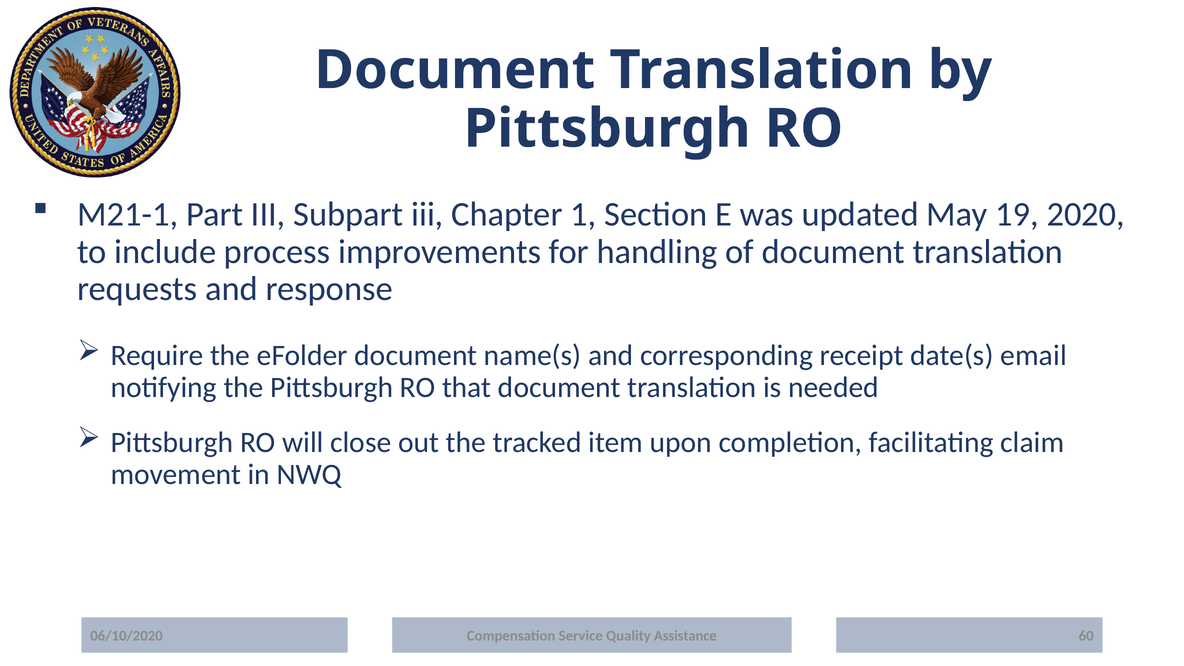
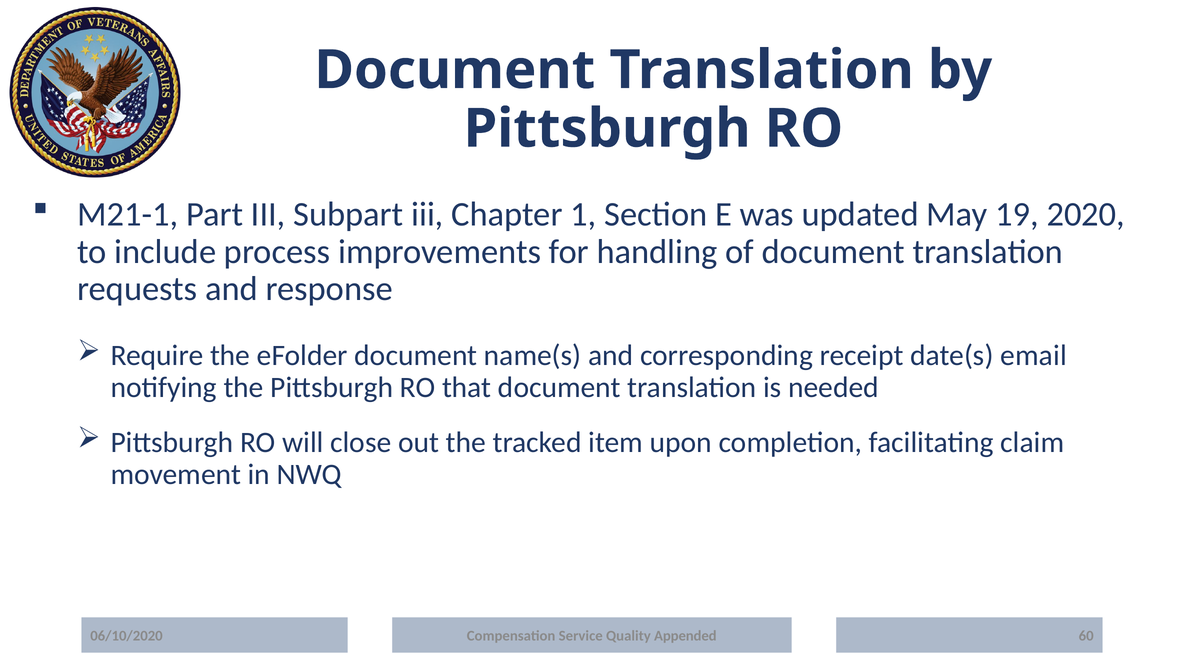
Assistance: Assistance -> Appended
